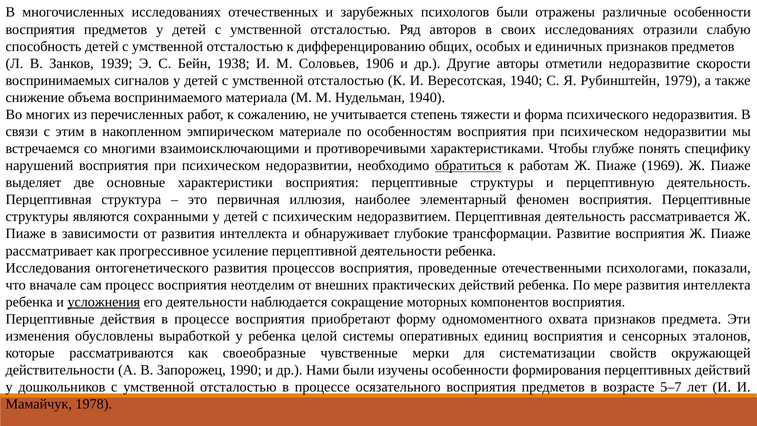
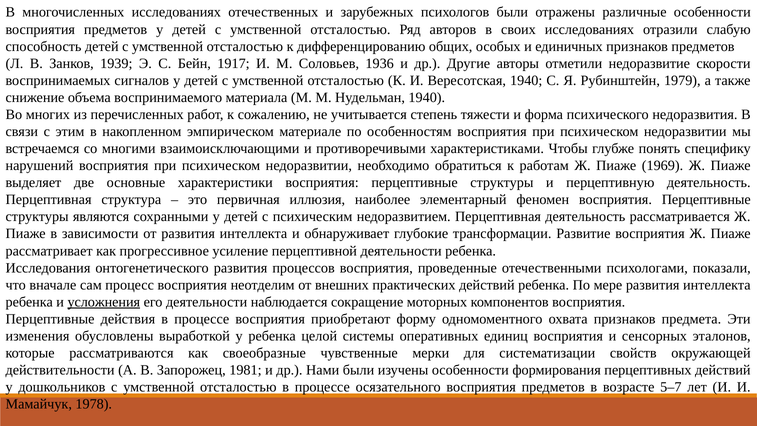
1938: 1938 -> 1917
1906: 1906 -> 1936
обратиться underline: present -> none
1990: 1990 -> 1981
